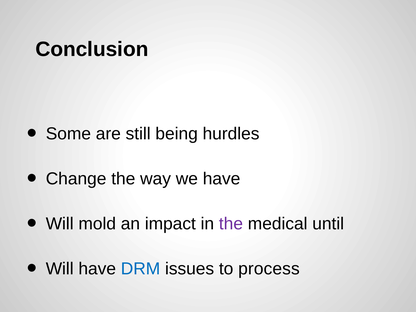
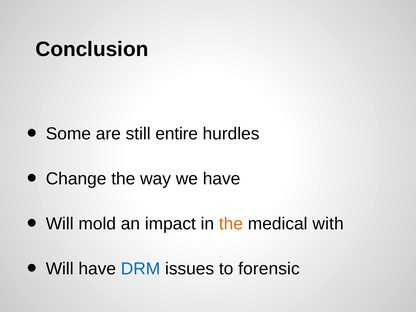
being: being -> entire
the at (231, 224) colour: purple -> orange
until: until -> with
process: process -> forensic
